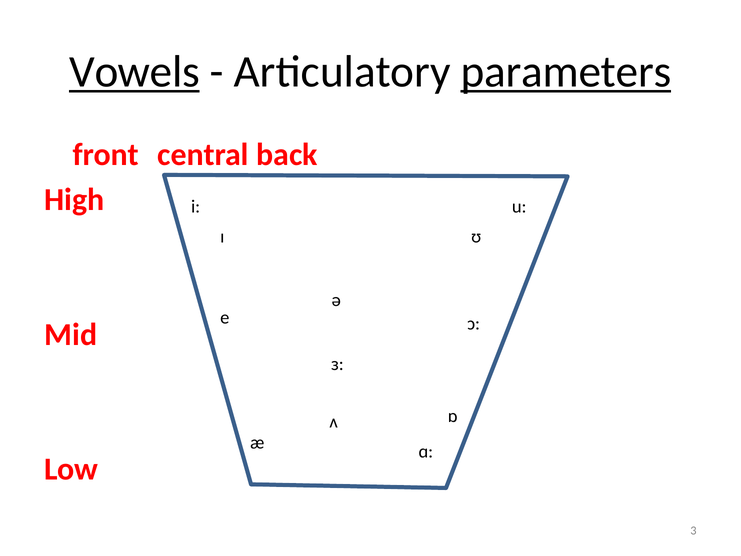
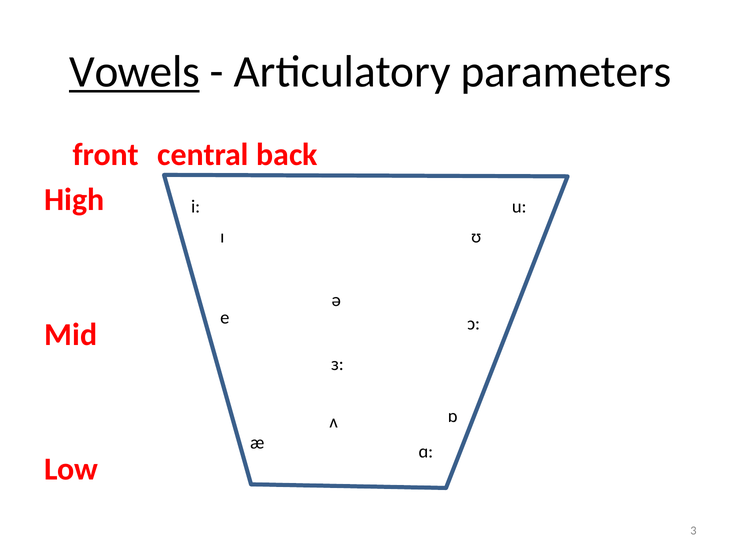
parameters underline: present -> none
